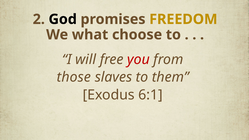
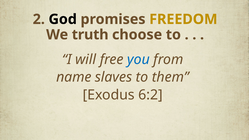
what: what -> truth
you colour: red -> blue
those: those -> name
6:1: 6:1 -> 6:2
